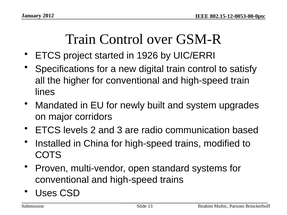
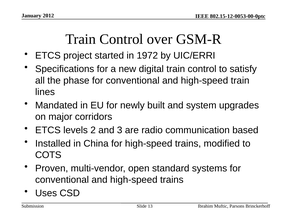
1926: 1926 -> 1972
higher: higher -> phase
